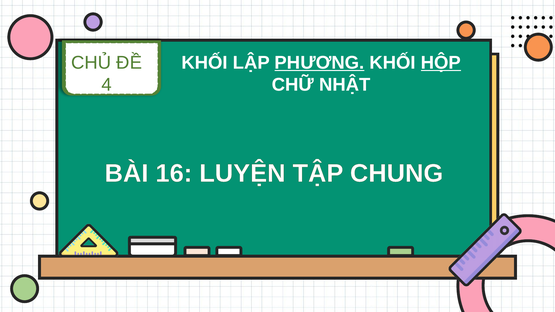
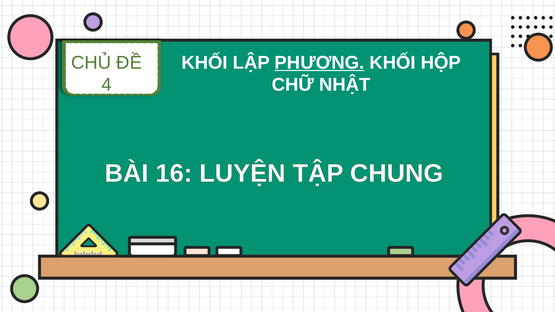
HỘP underline: present -> none
